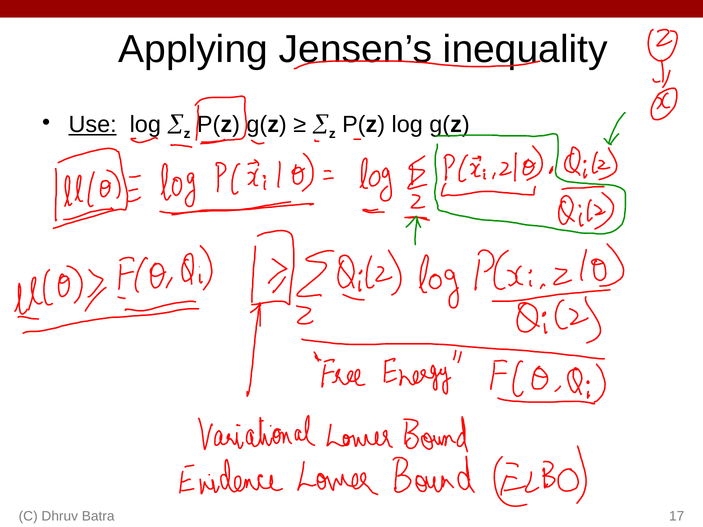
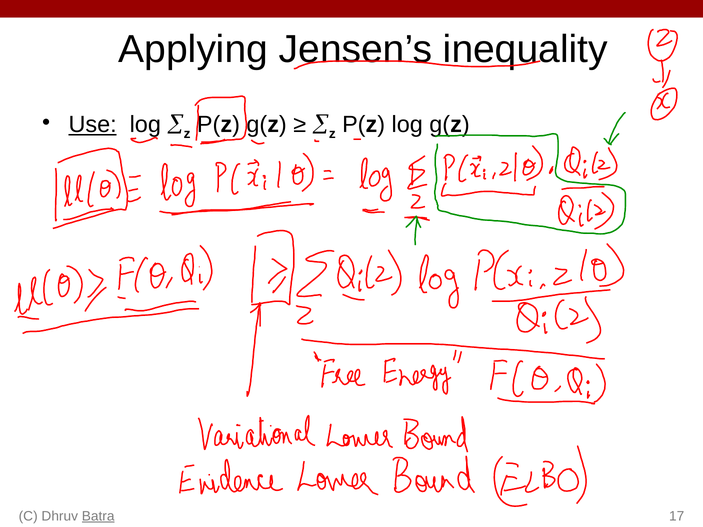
Batra underline: none -> present
